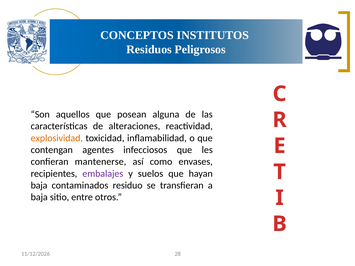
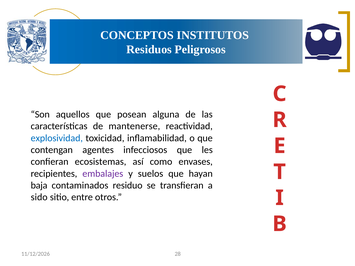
alteraciones: alteraciones -> mantenerse
explosividad colour: orange -> blue
mantenerse: mantenerse -> ecosistemas
baja at (39, 197): baja -> sido
